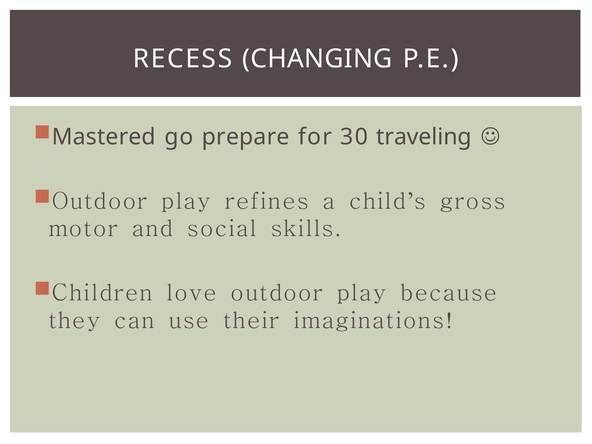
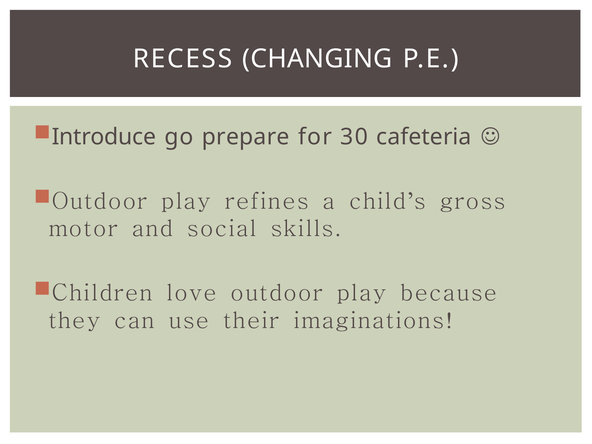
Mastered: Mastered -> Introduce
traveling: traveling -> cafeteria
